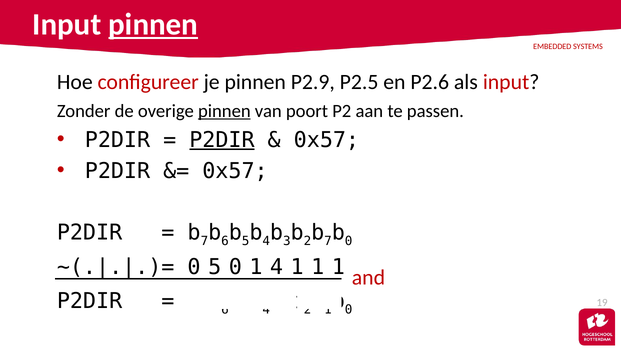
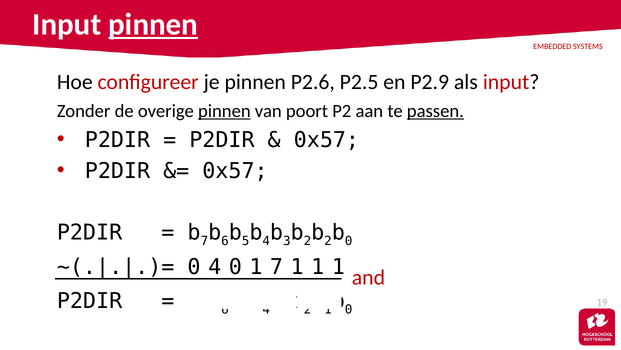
P2.9: P2.9 -> P2.6
P2.6: P2.6 -> P2.9
passen underline: none -> present
P2DIR at (222, 140) underline: present -> none
7 at (328, 240): 7 -> 2
0 5: 5 -> 4
1 4: 4 -> 7
